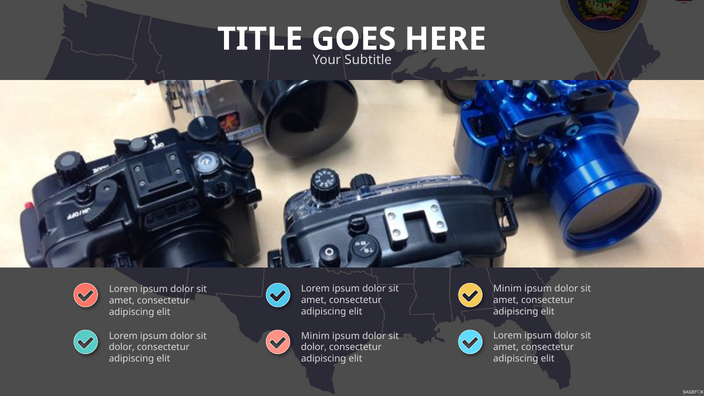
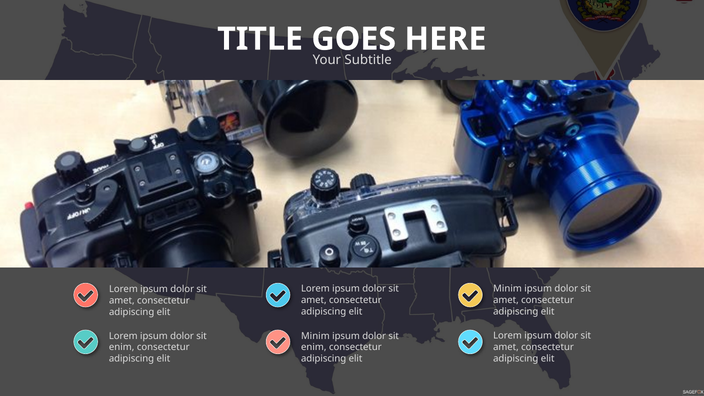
dolor at (122, 347): dolor -> enim
dolor at (314, 347): dolor -> enim
